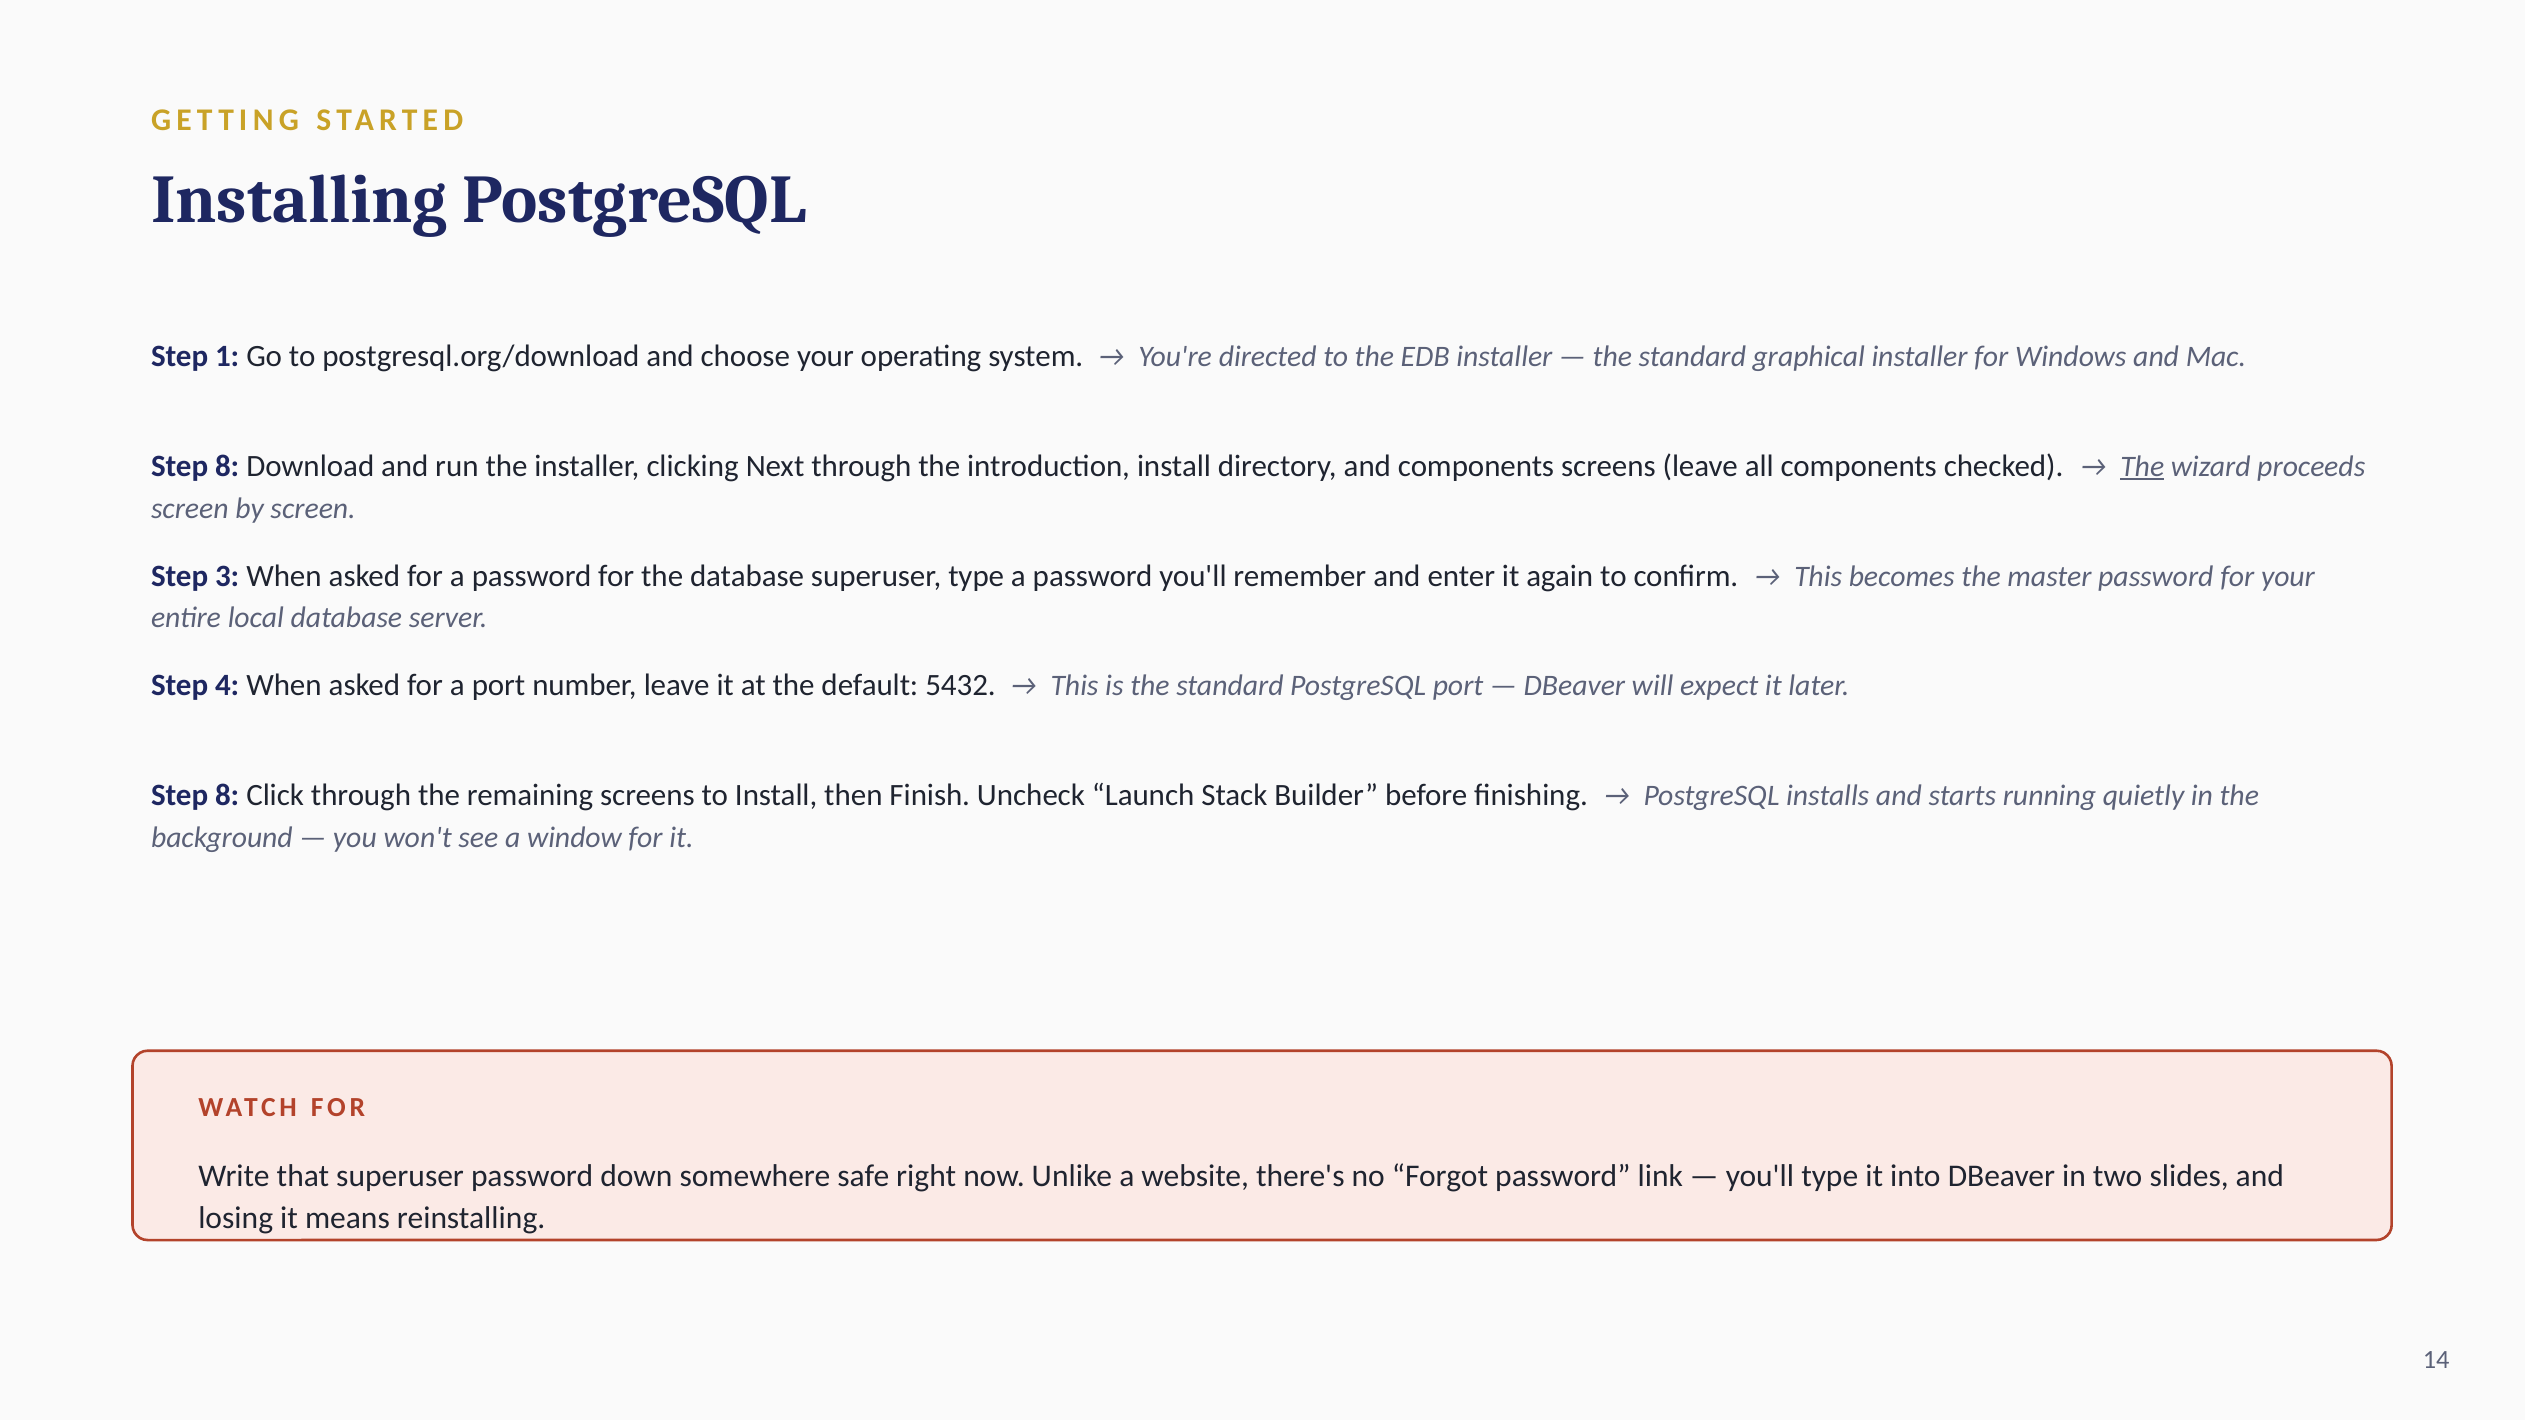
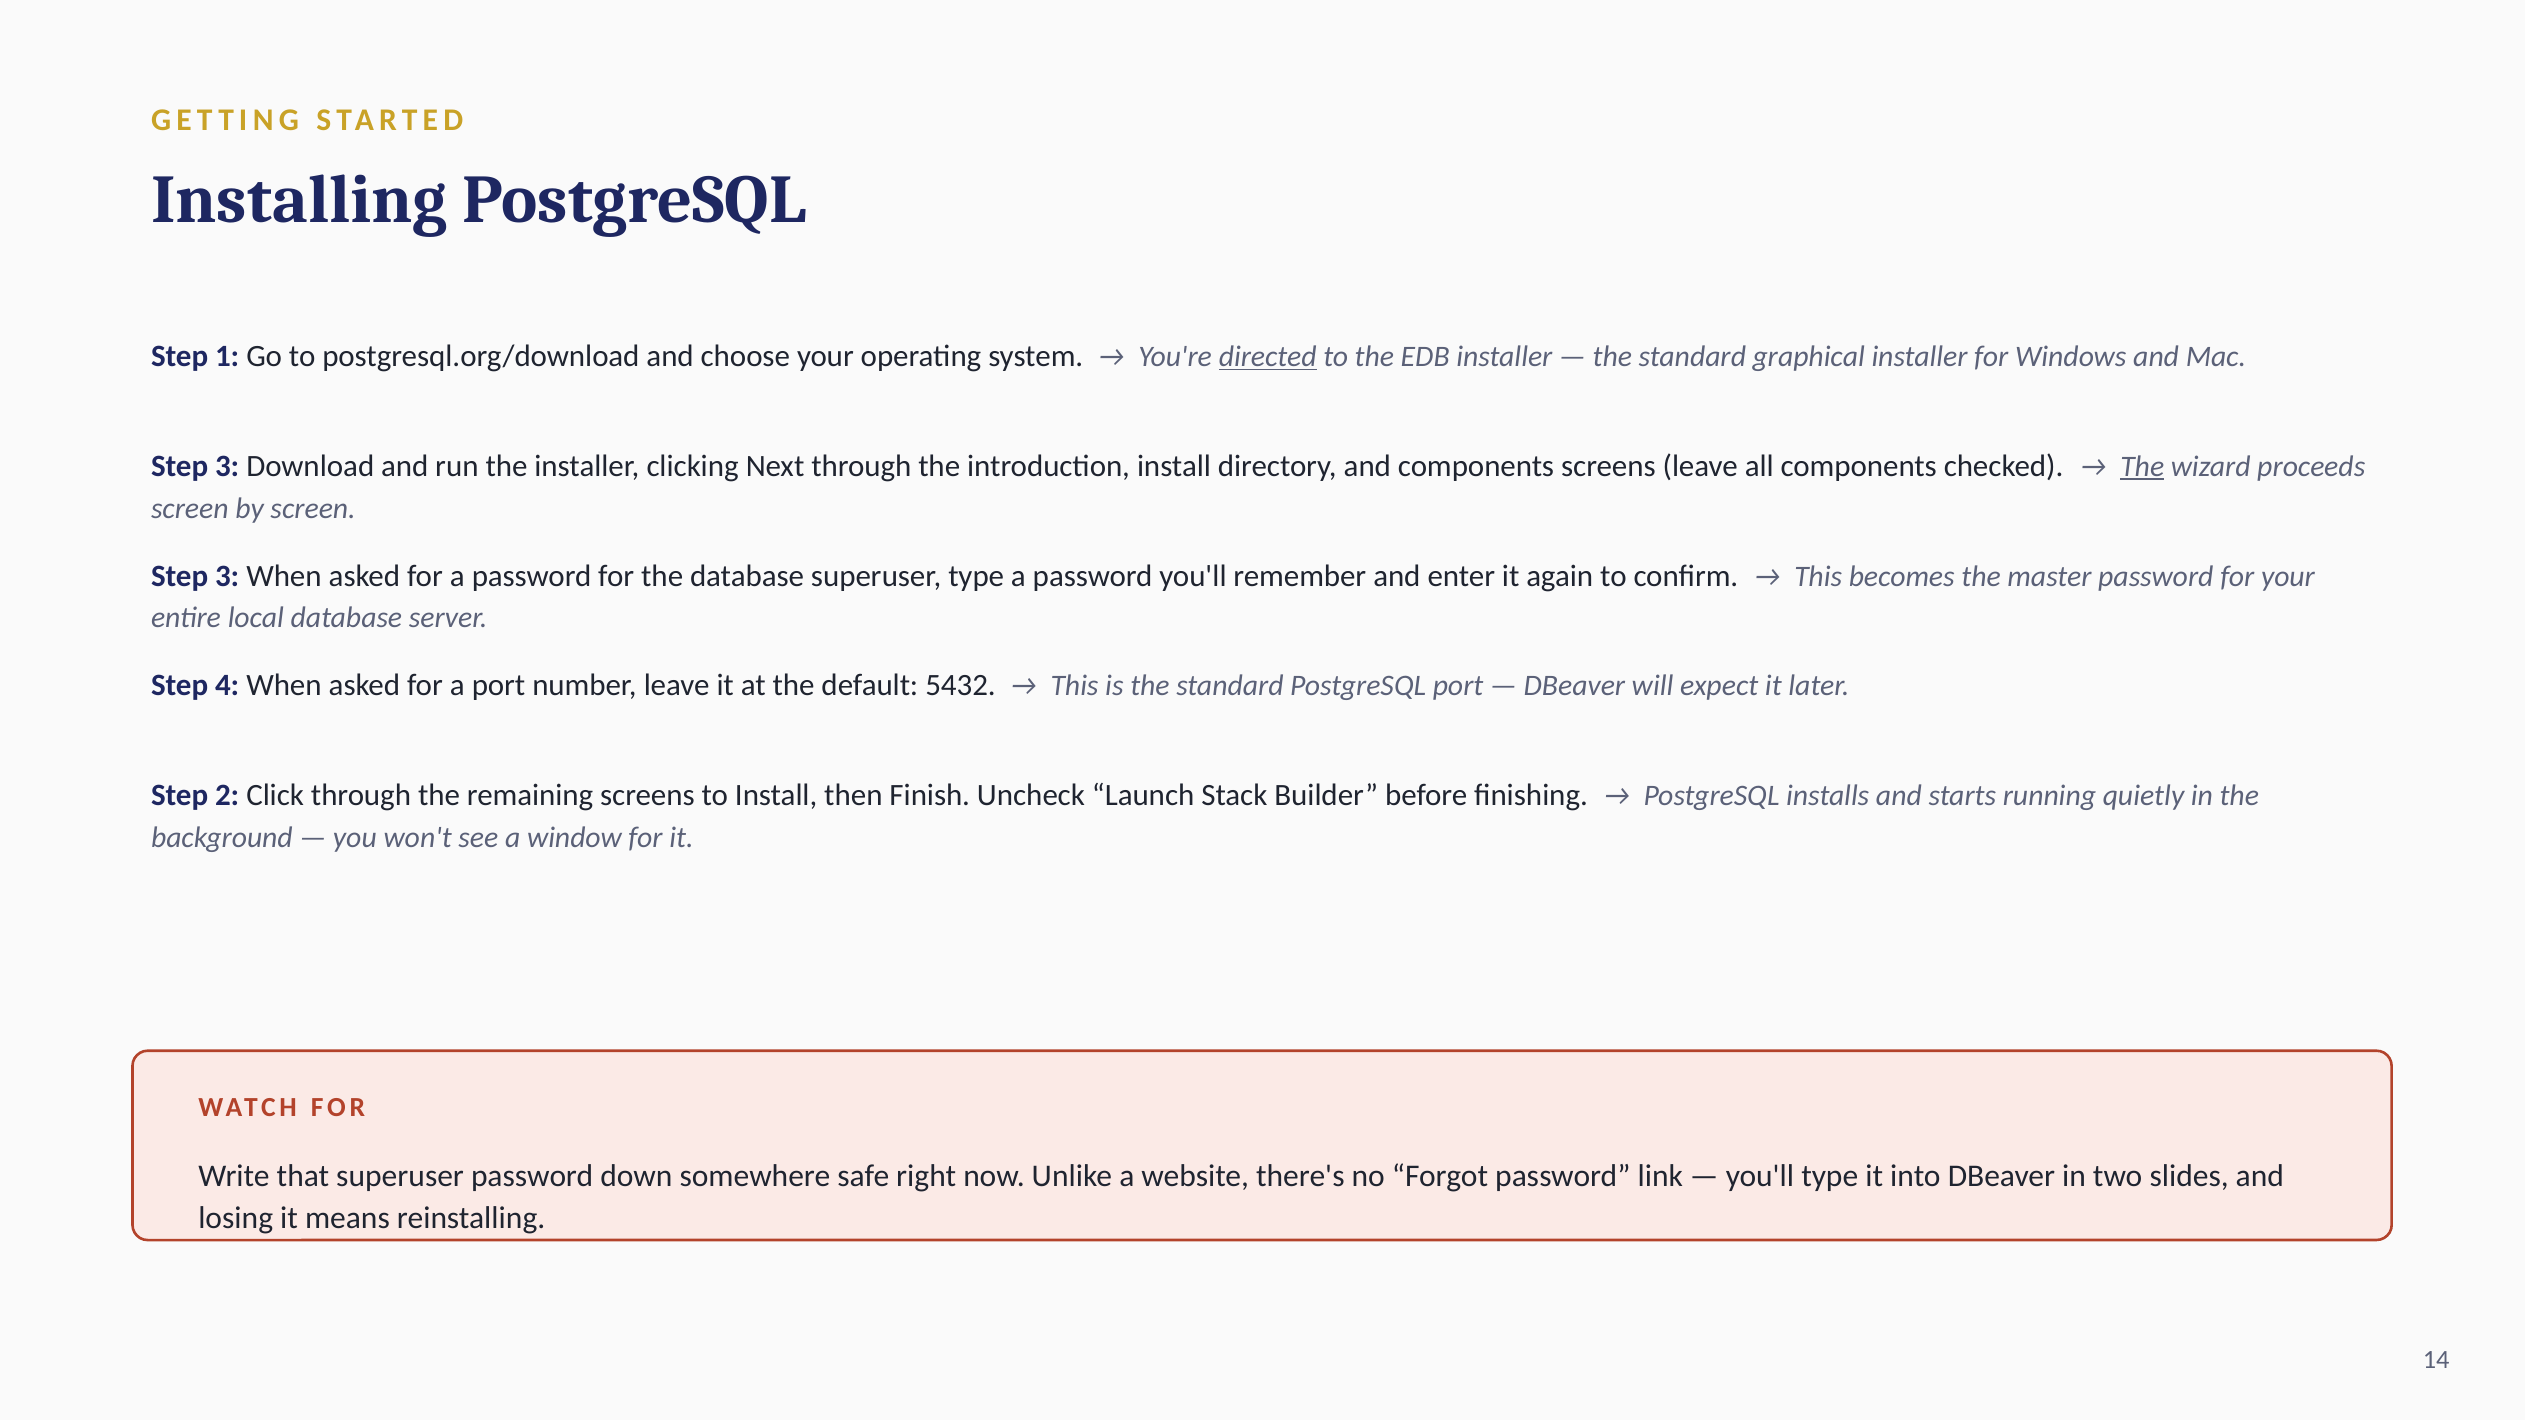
directed underline: none -> present
8 at (227, 466): 8 -> 3
8 at (227, 796): 8 -> 2
